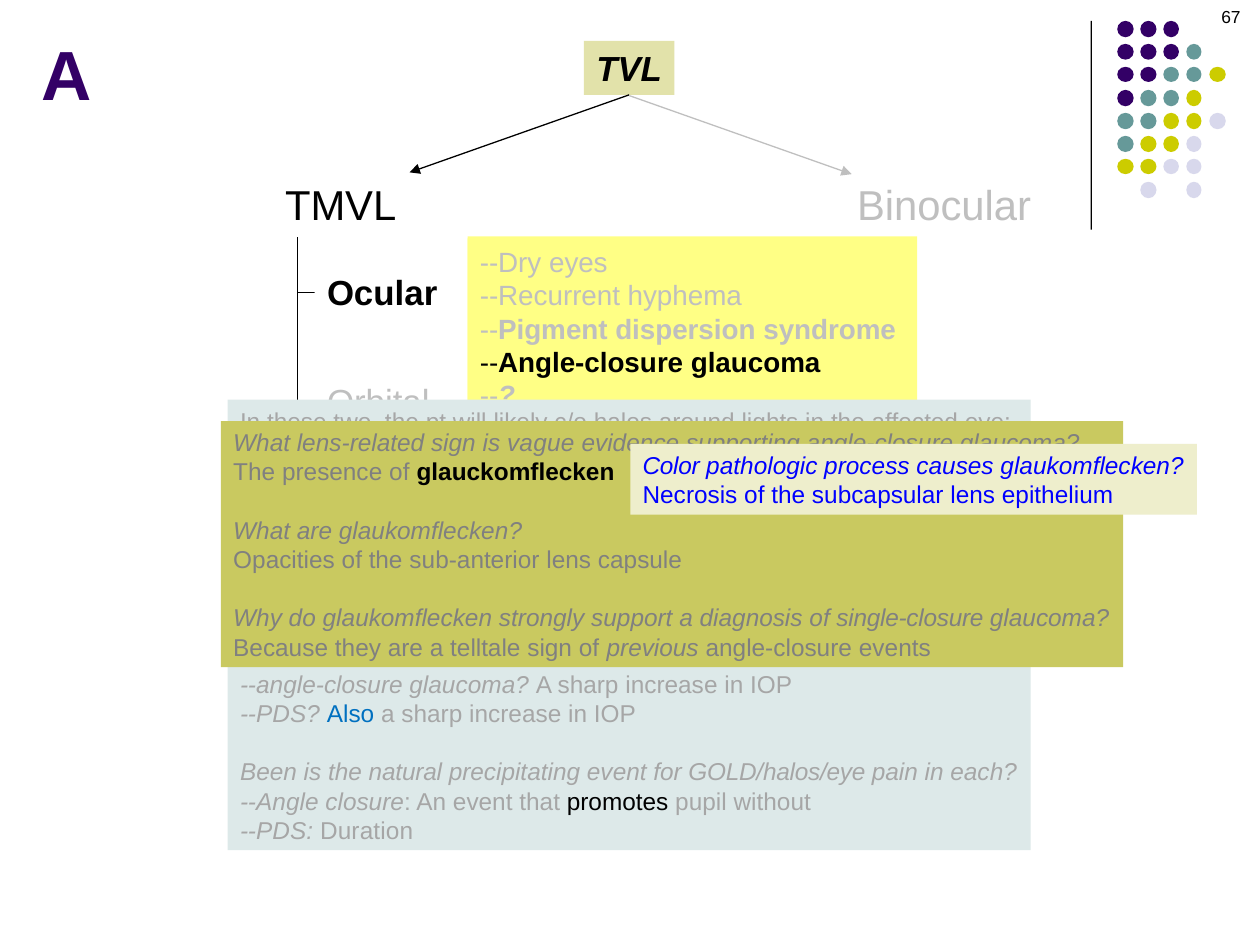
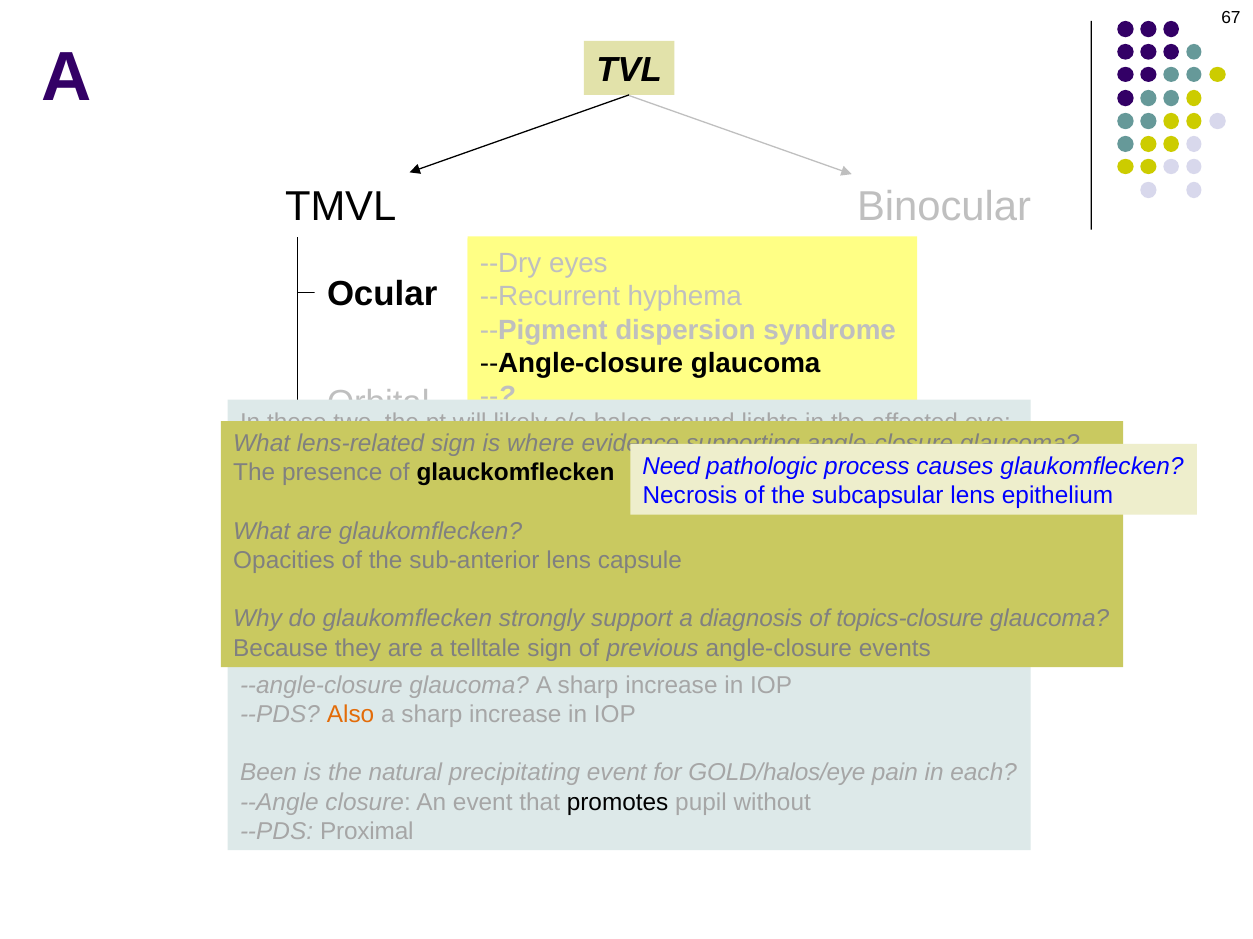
vague: vague -> where
Color: Color -> Need
single-closure: single-closure -> topics-closure
Also colour: blue -> orange
Duration: Duration -> Proximal
